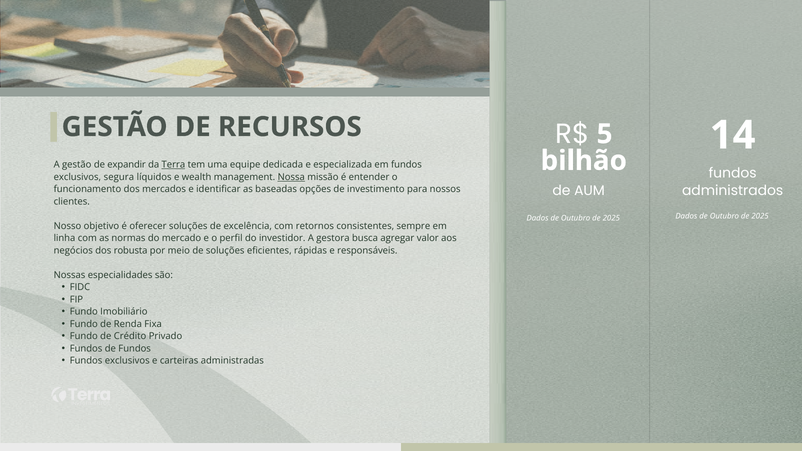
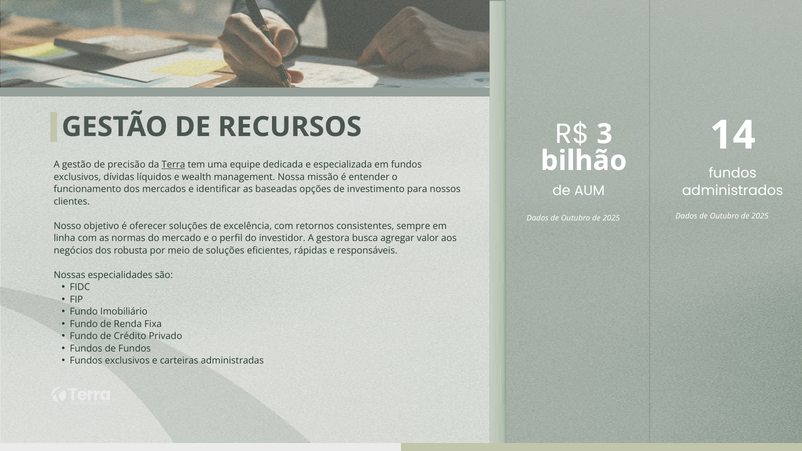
5: 5 -> 3
expandir: expandir -> precisão
segura: segura -> dívidas
Nossa underline: present -> none
